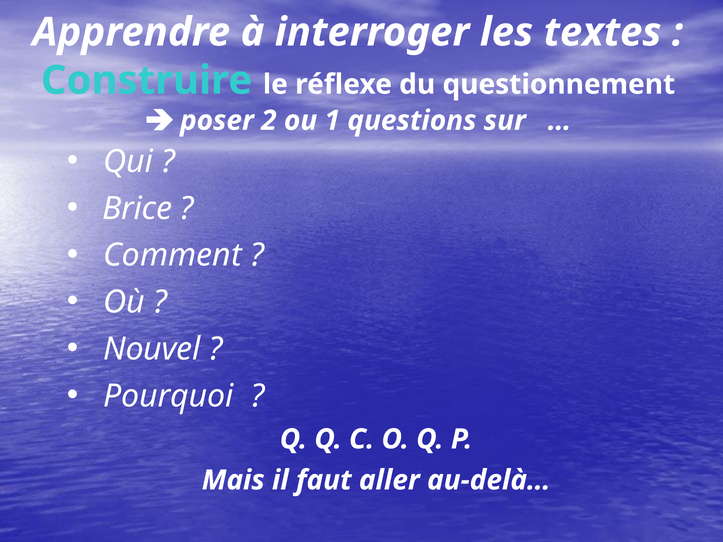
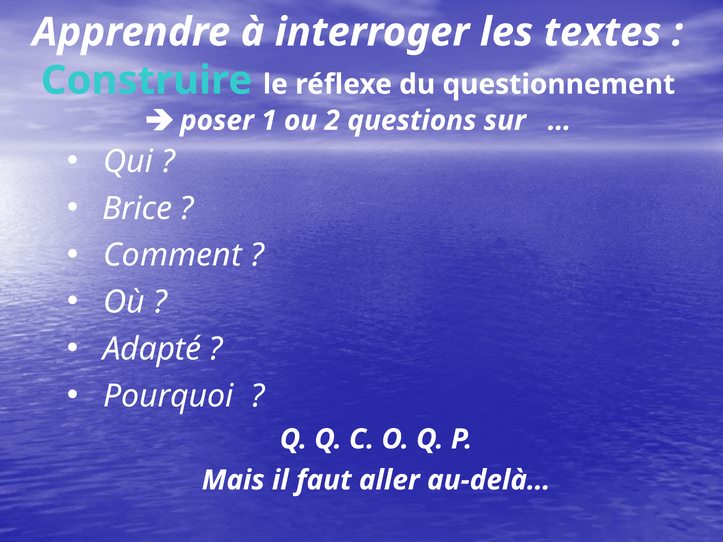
2: 2 -> 1
1: 1 -> 2
Nouvel: Nouvel -> Adapté
